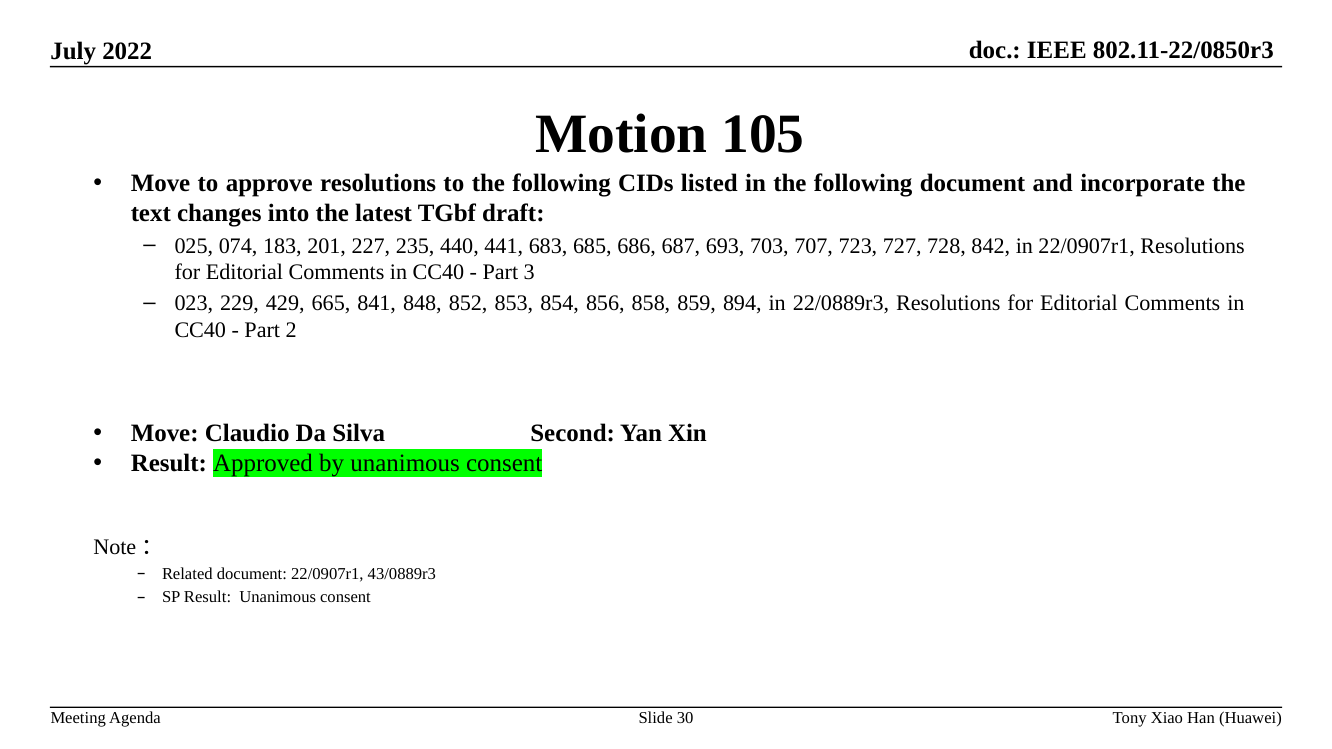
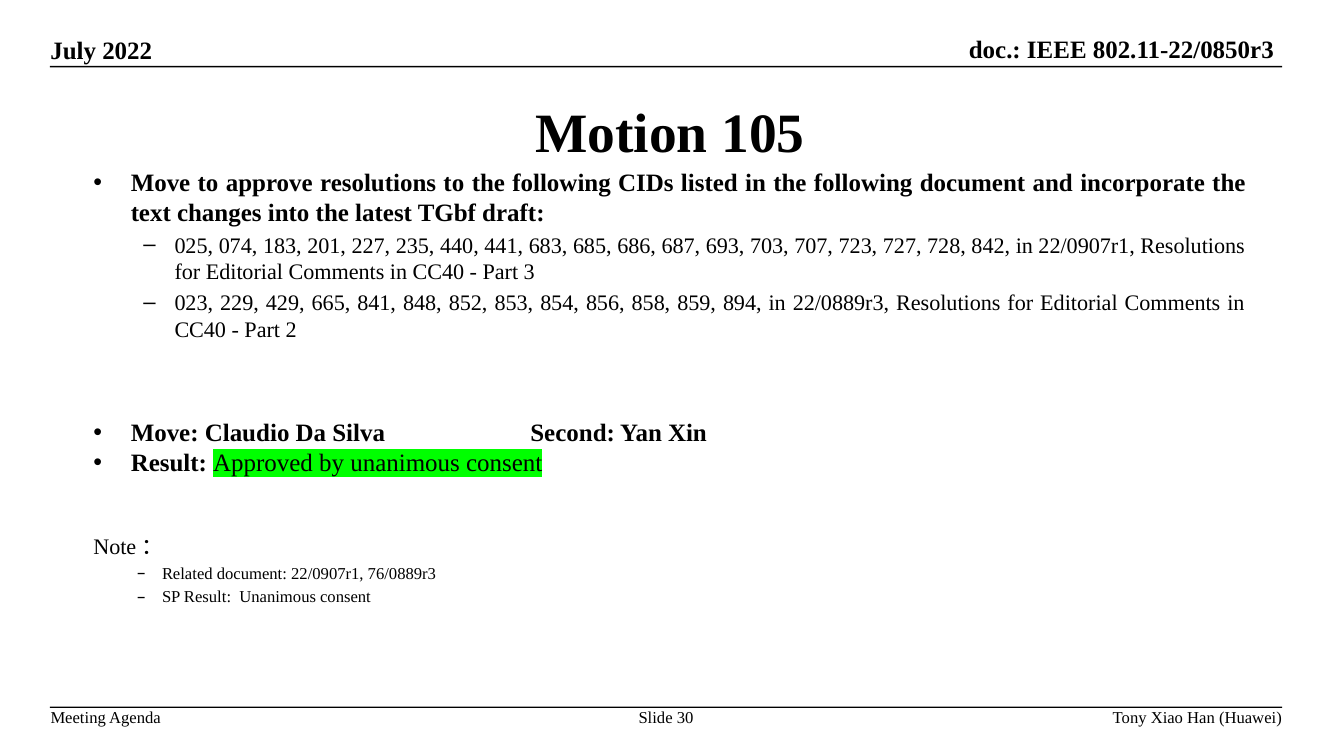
43/0889r3: 43/0889r3 -> 76/0889r3
